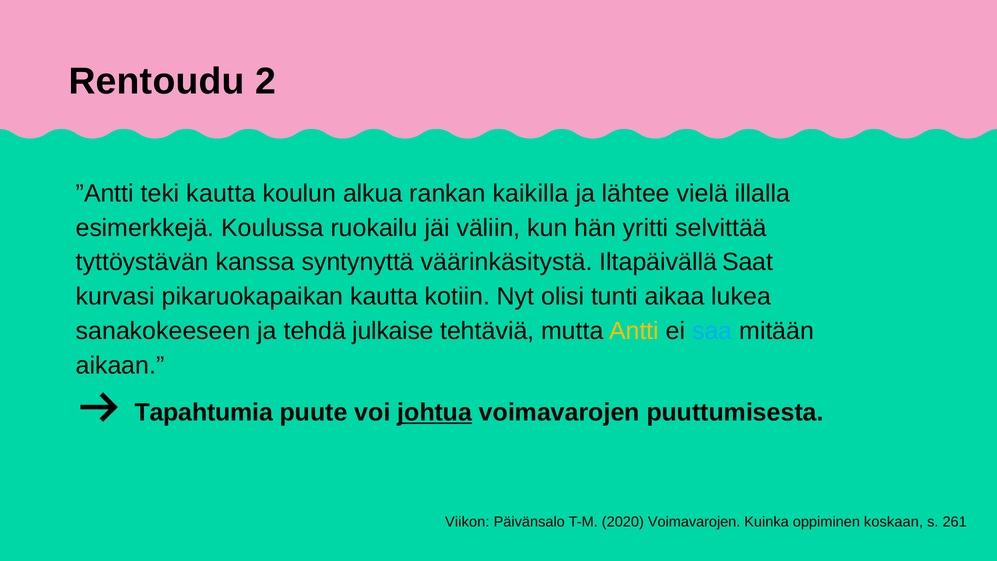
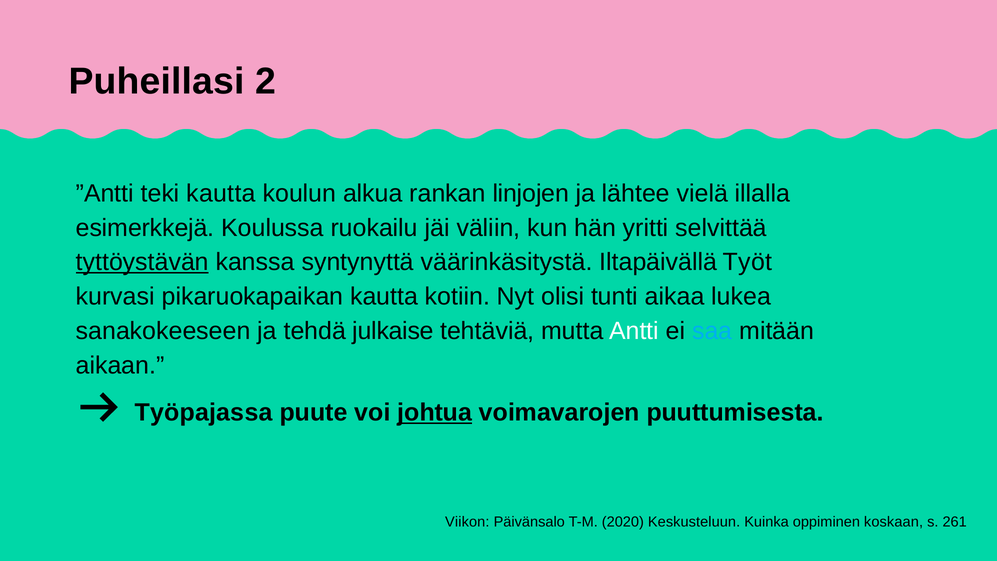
Rentoudu: Rentoudu -> Puheillasi
kaikilla: kaikilla -> linjojen
tyttöystävän underline: none -> present
Saat: Saat -> Työt
Antti colour: yellow -> white
Tapahtumia: Tapahtumia -> Työpajassa
2020 Voimavarojen: Voimavarojen -> Keskusteluun
